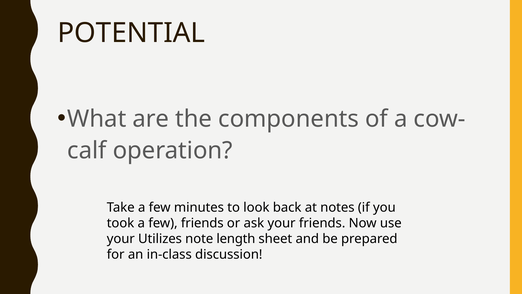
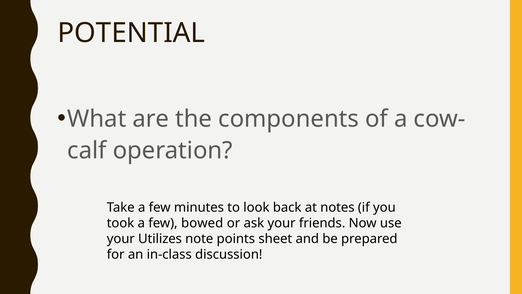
few friends: friends -> bowed
length: length -> points
